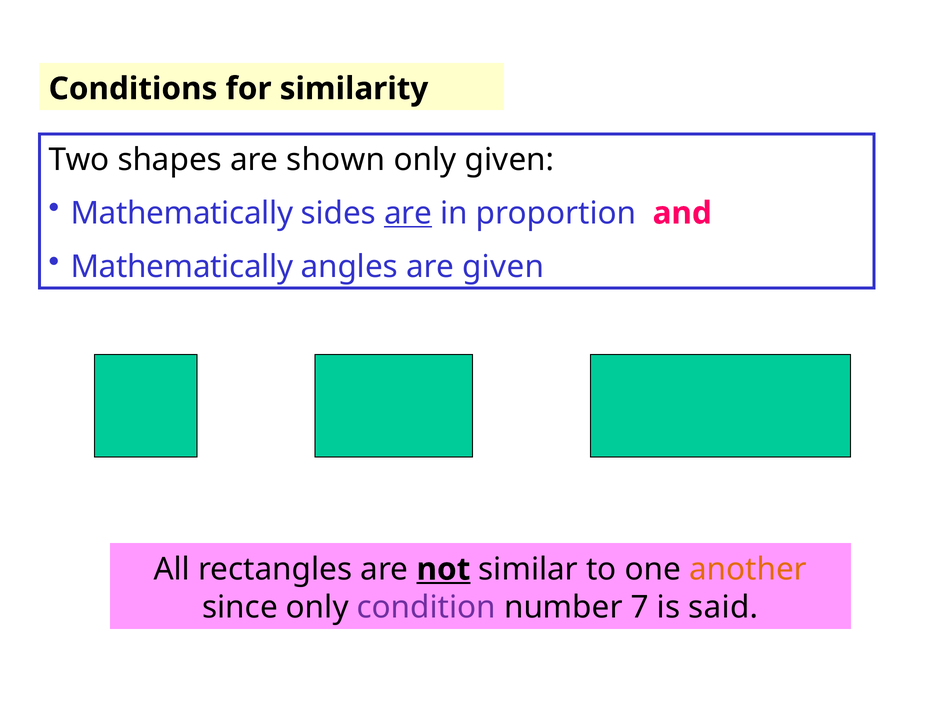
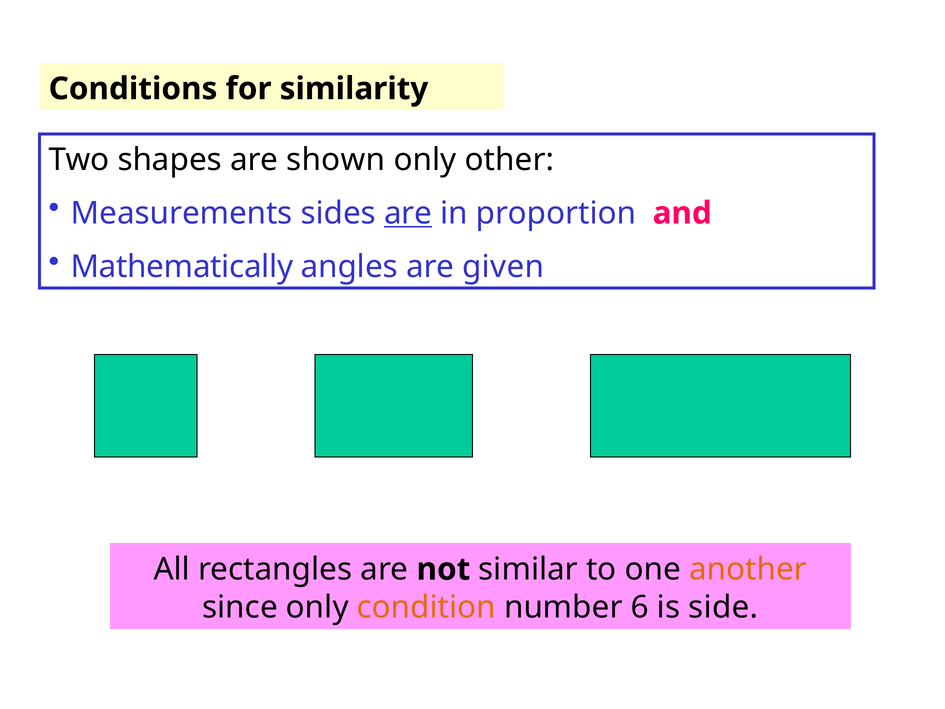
only given: given -> other
Mathematically at (182, 213): Mathematically -> Measurements
not underline: present -> none
condition colour: purple -> orange
7: 7 -> 6
said: said -> side
